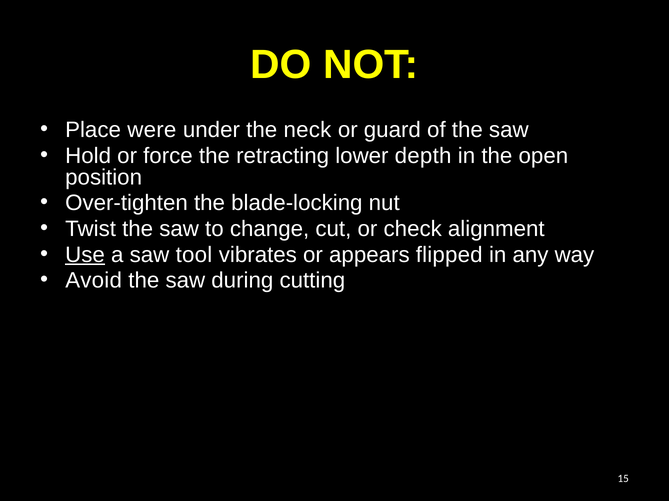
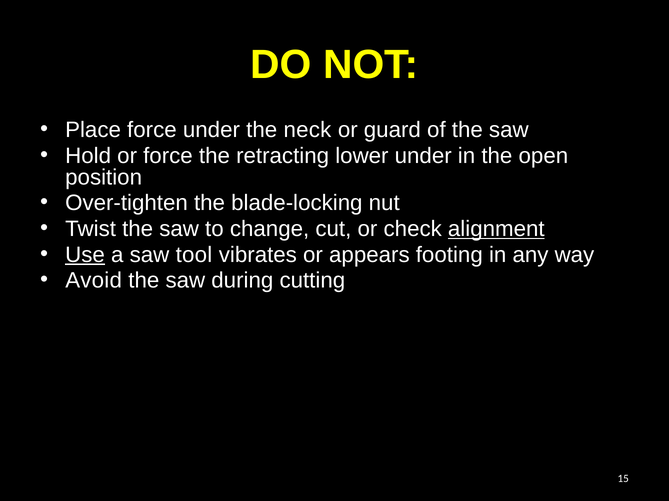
Place were: were -> force
lower depth: depth -> under
alignment underline: none -> present
flipped: flipped -> footing
